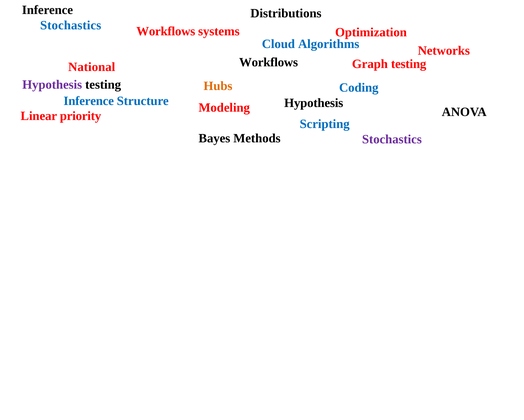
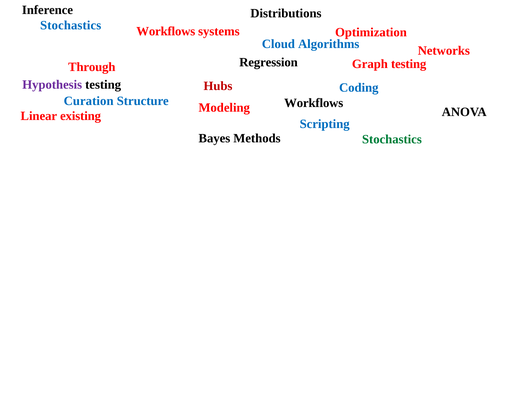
Workflows at (269, 62): Workflows -> Regression
National: National -> Through
Hubs colour: orange -> red
Inference at (89, 101): Inference -> Curation
Hypothesis at (314, 103): Hypothesis -> Workflows
priority: priority -> existing
Stochastics at (392, 139) colour: purple -> green
